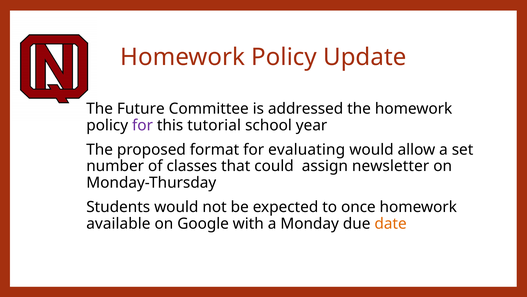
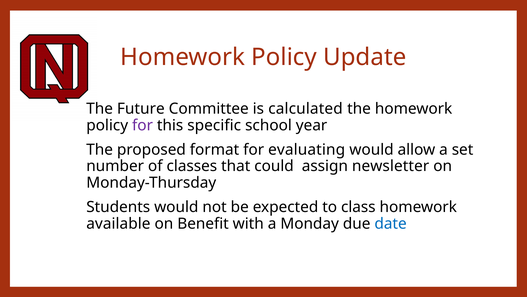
addressed: addressed -> calculated
tutorial: tutorial -> specific
once: once -> class
Google: Google -> Benefit
date colour: orange -> blue
